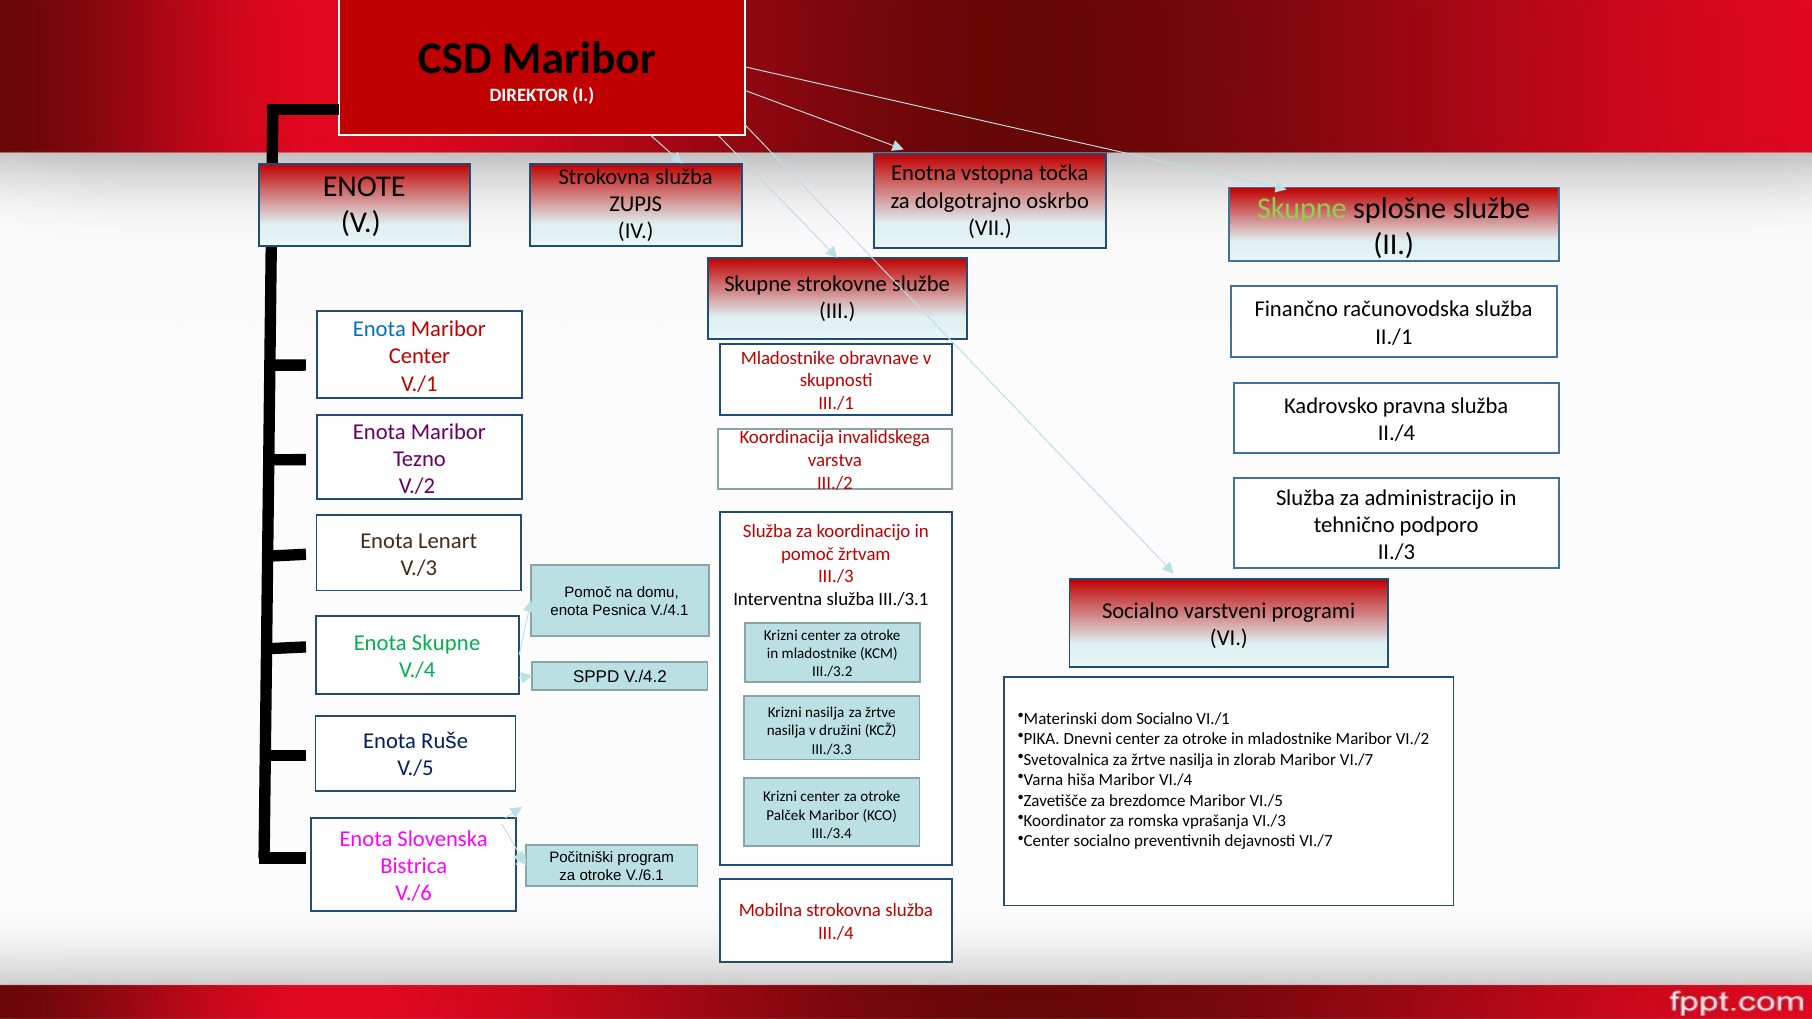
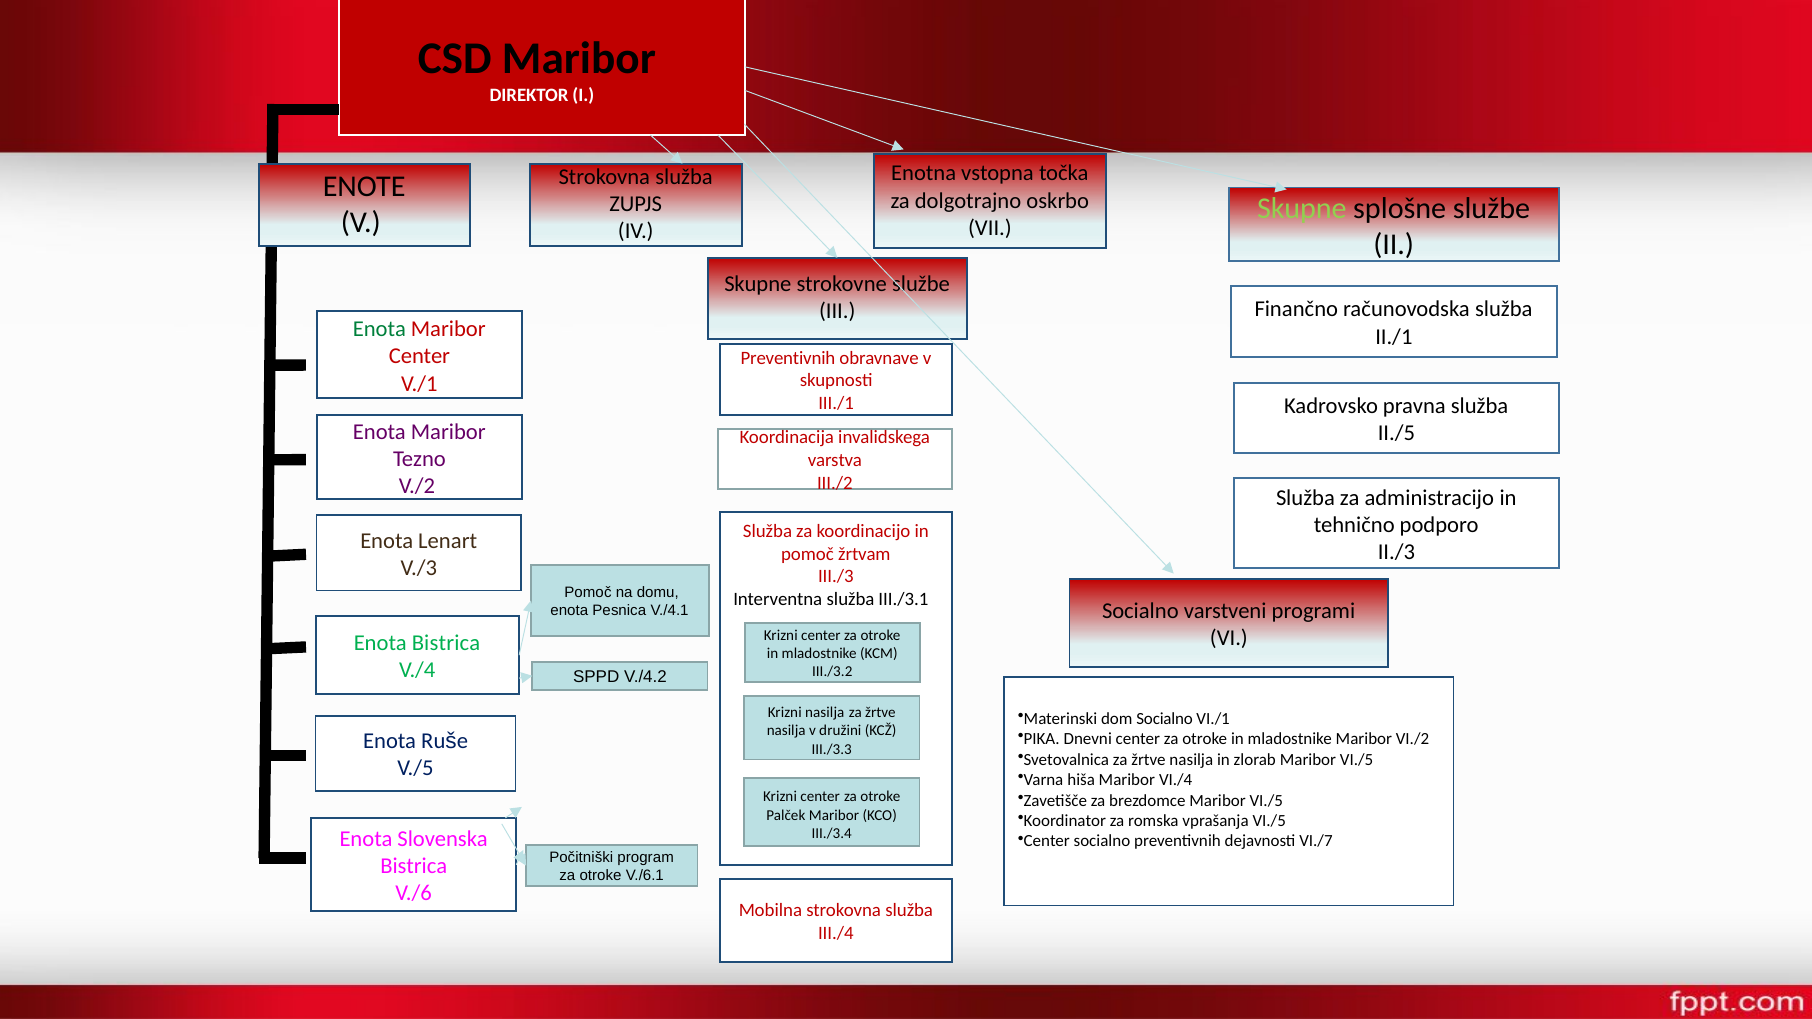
Enota at (379, 329) colour: blue -> green
Mladostnike at (788, 358): Mladostnike -> Preventivnih
II./4: II./4 -> II./5
Enota Skupne: Skupne -> Bistrica
zlorab Maribor VI./7: VI./7 -> VI./5
vprašanja VI./3: VI./3 -> VI./5
